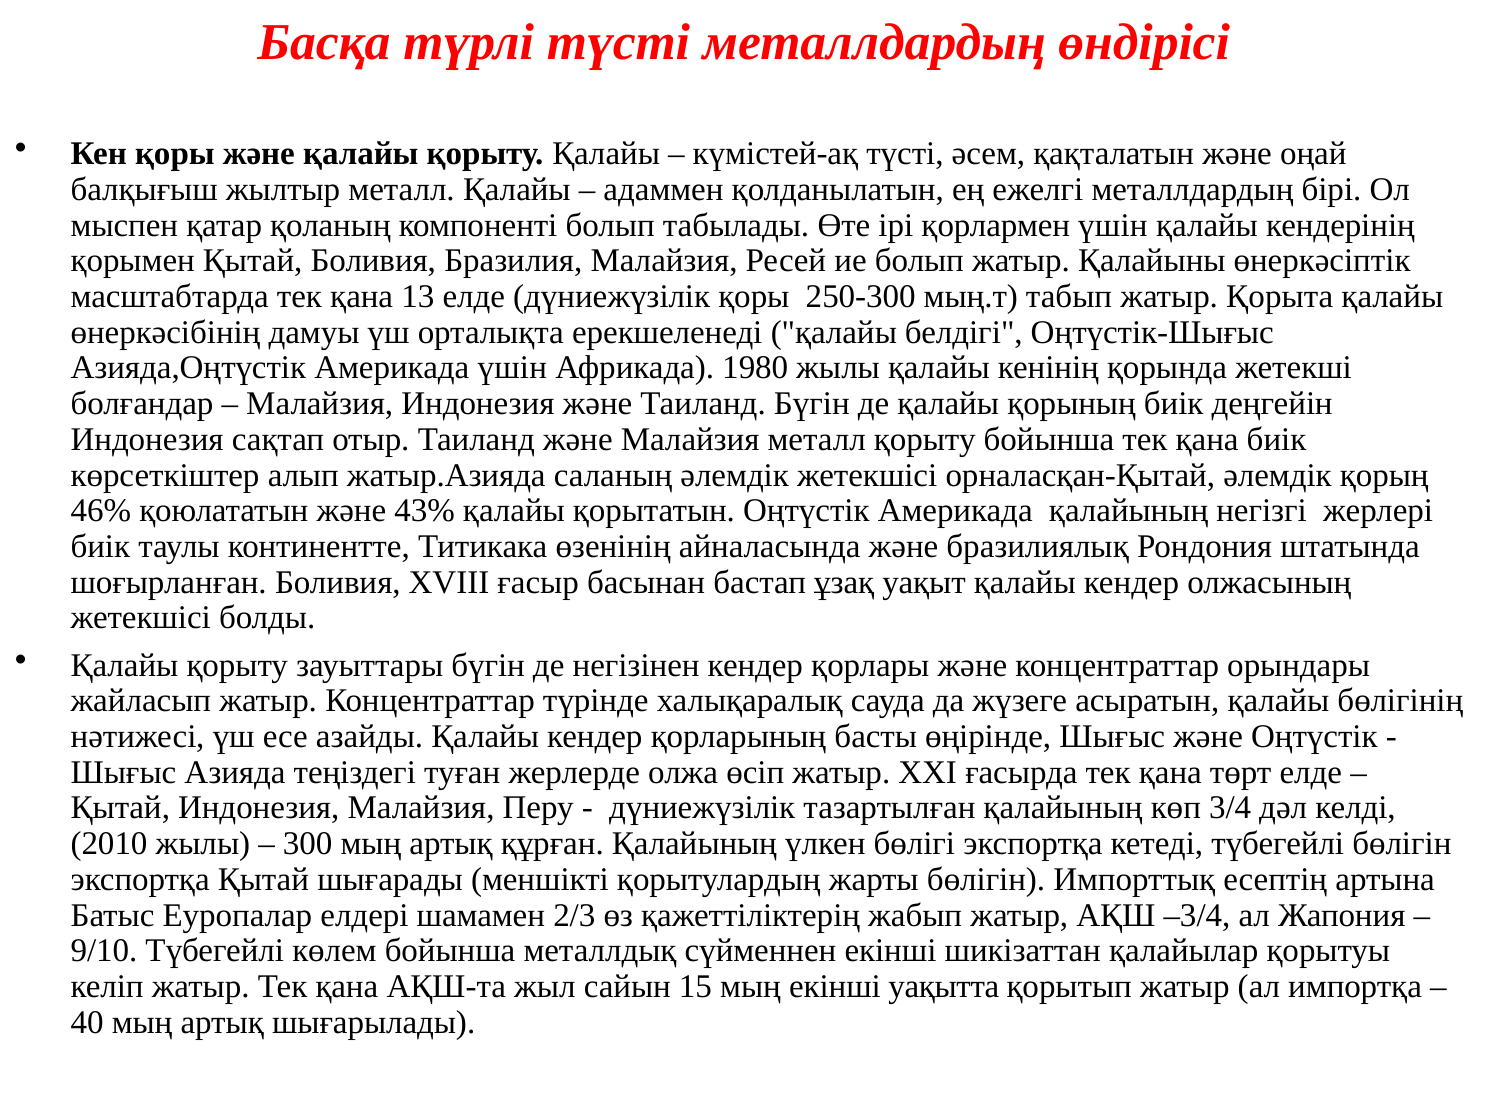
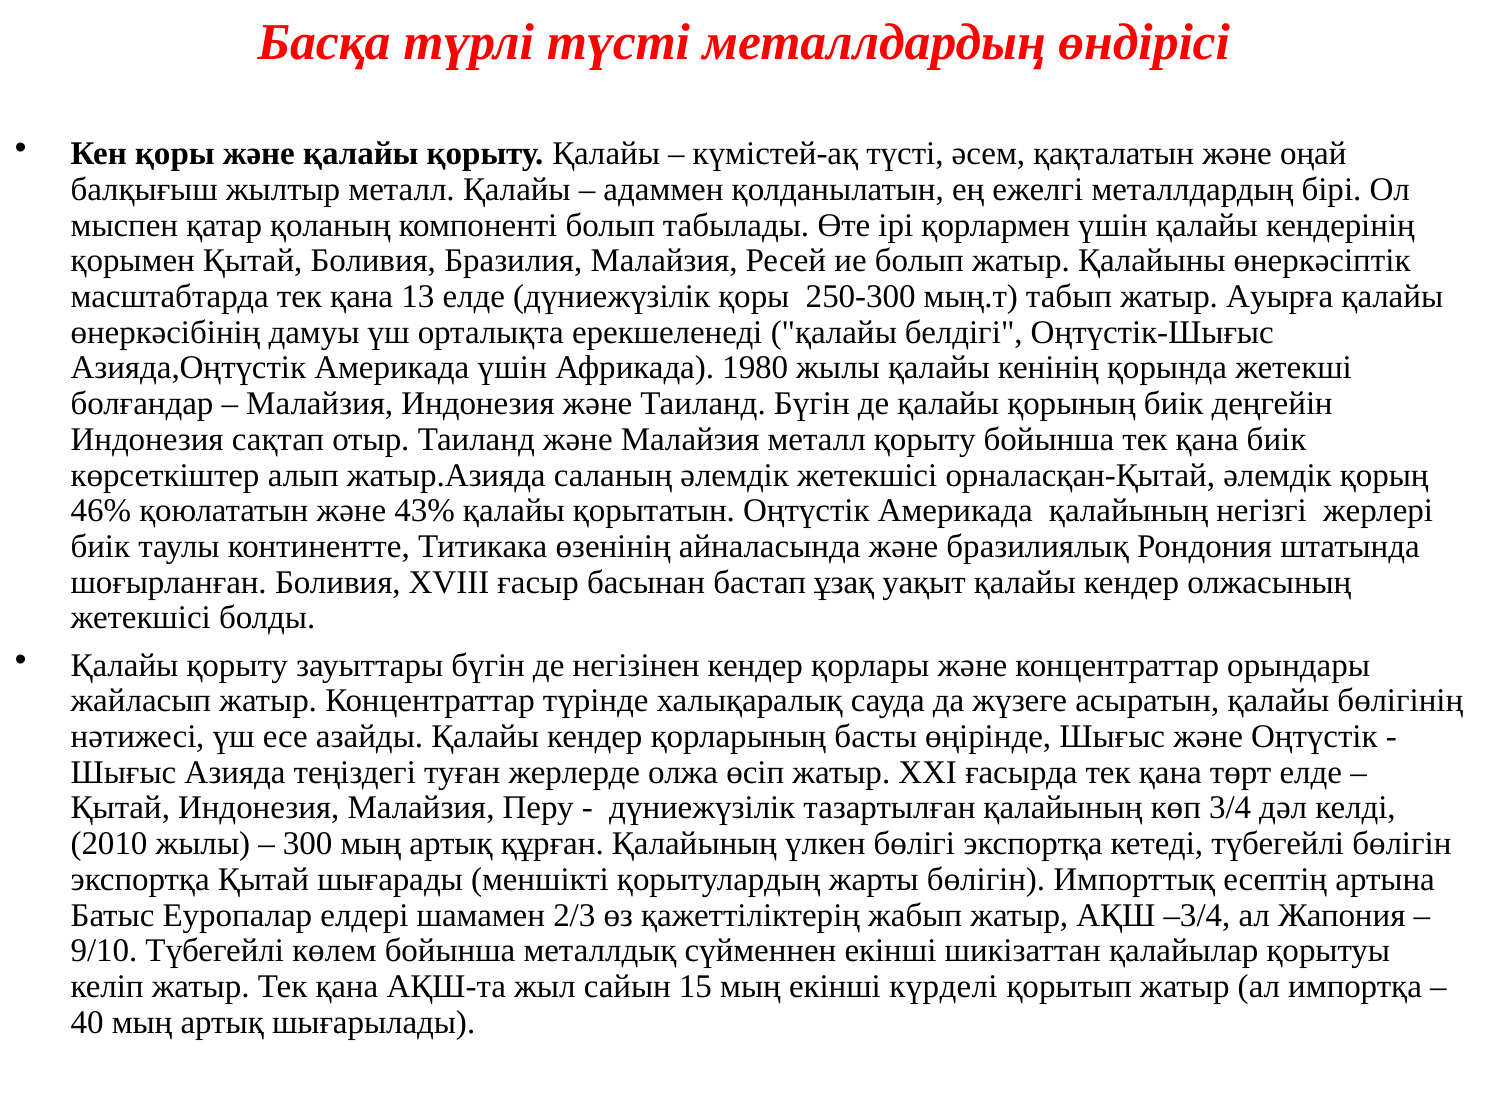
Қорыта: Қорыта -> Ауырға
уақытта: уақытта -> күрделі
